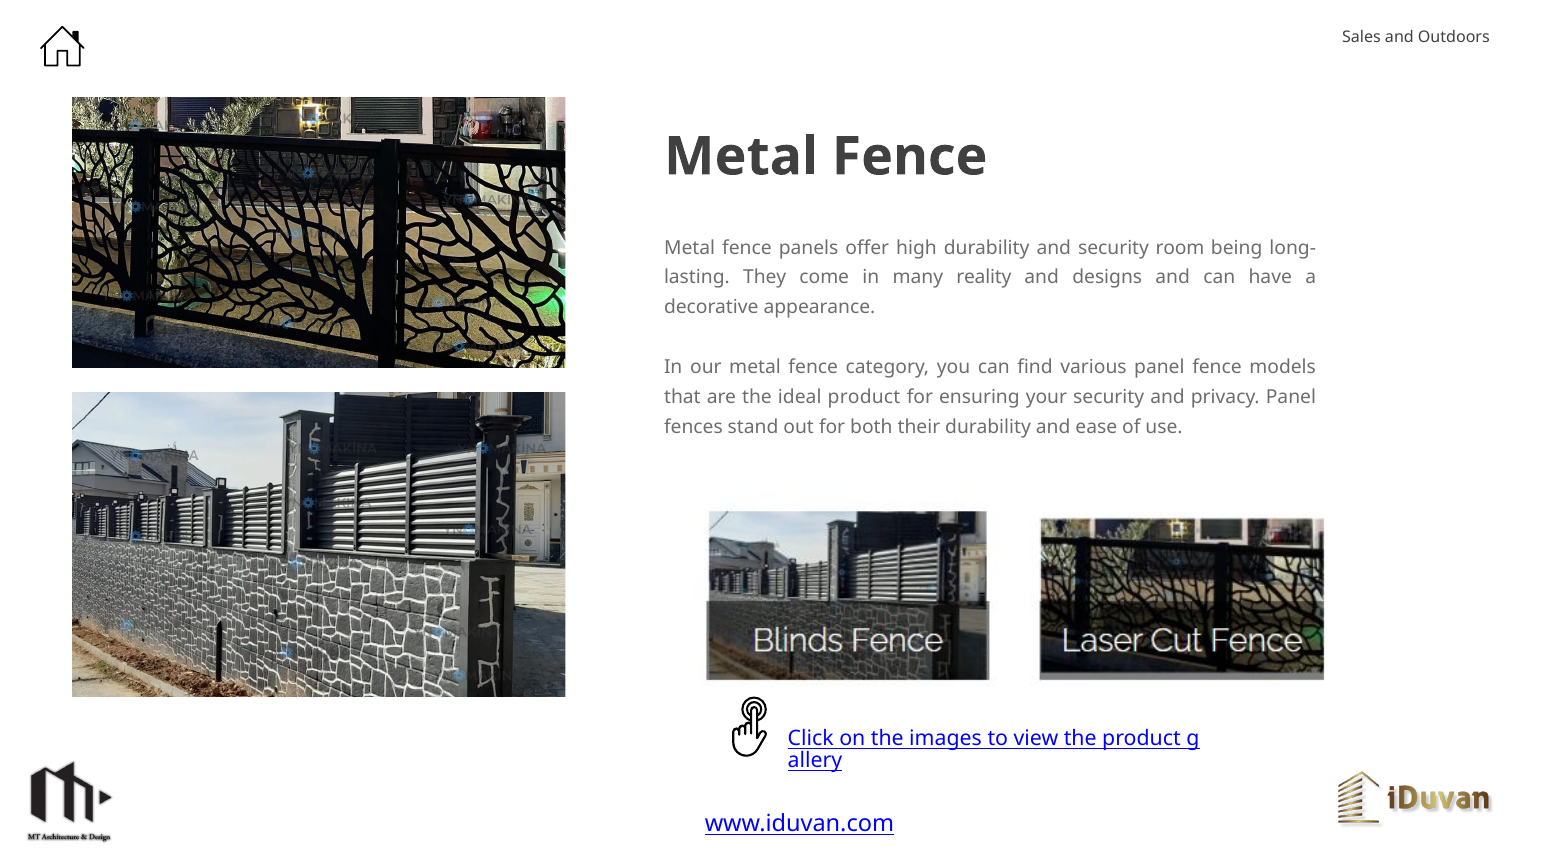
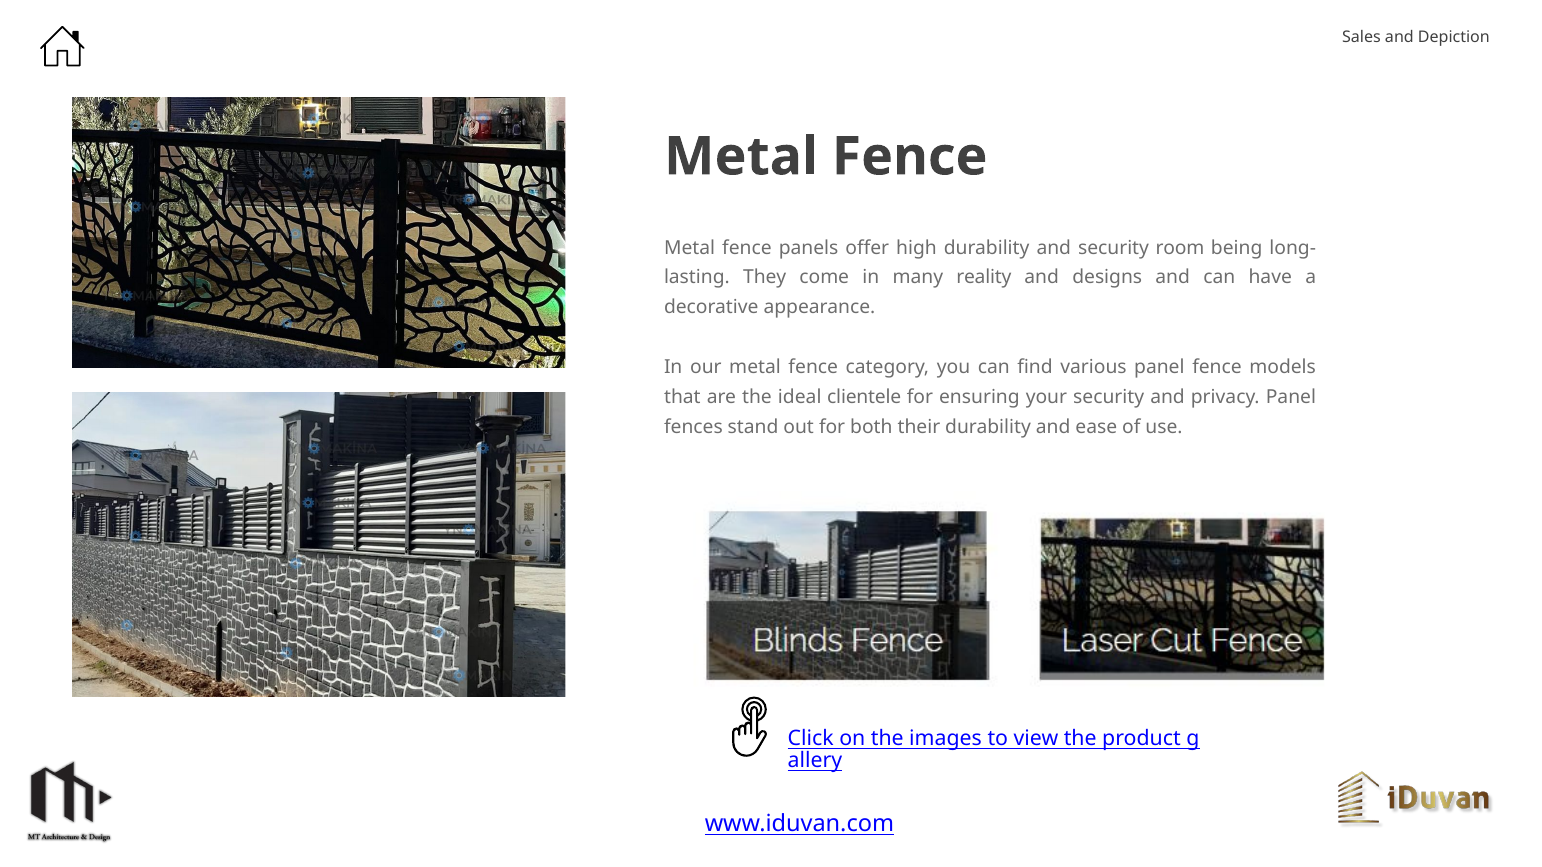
Outdoors: Outdoors -> Depiction
ideal product: product -> clientele
